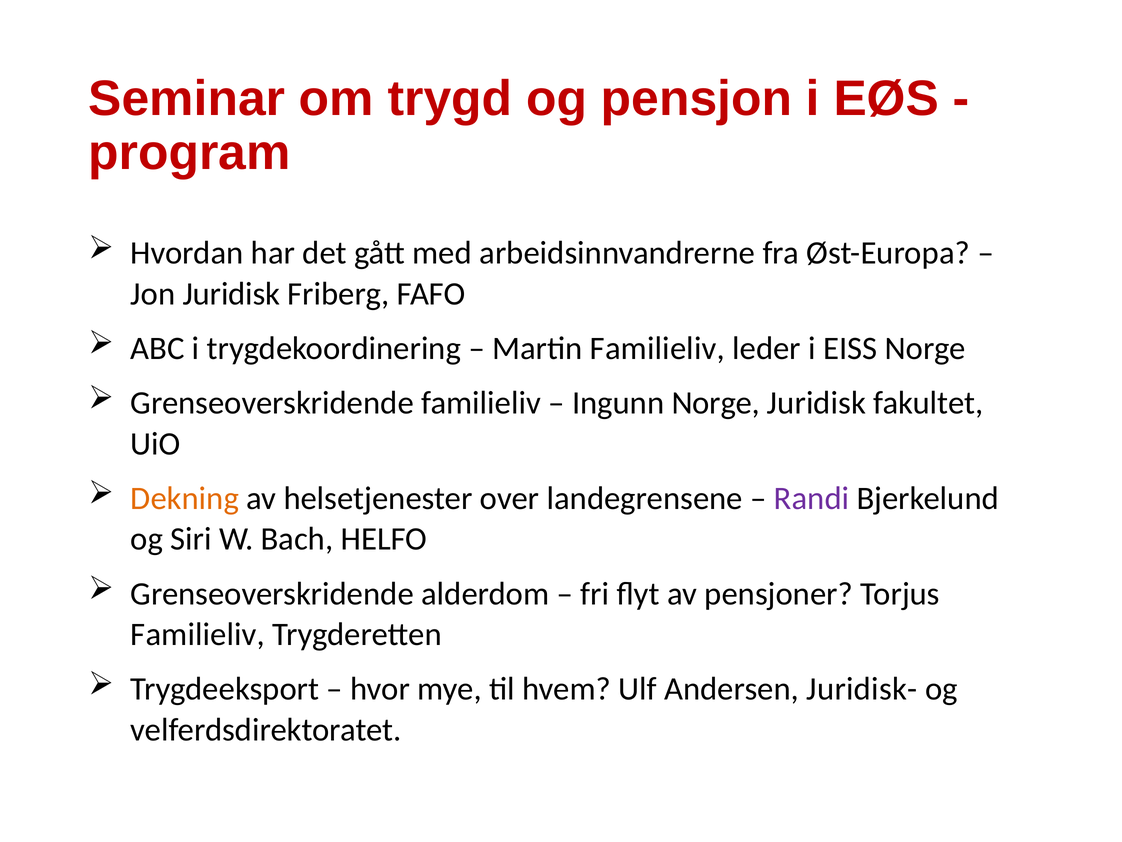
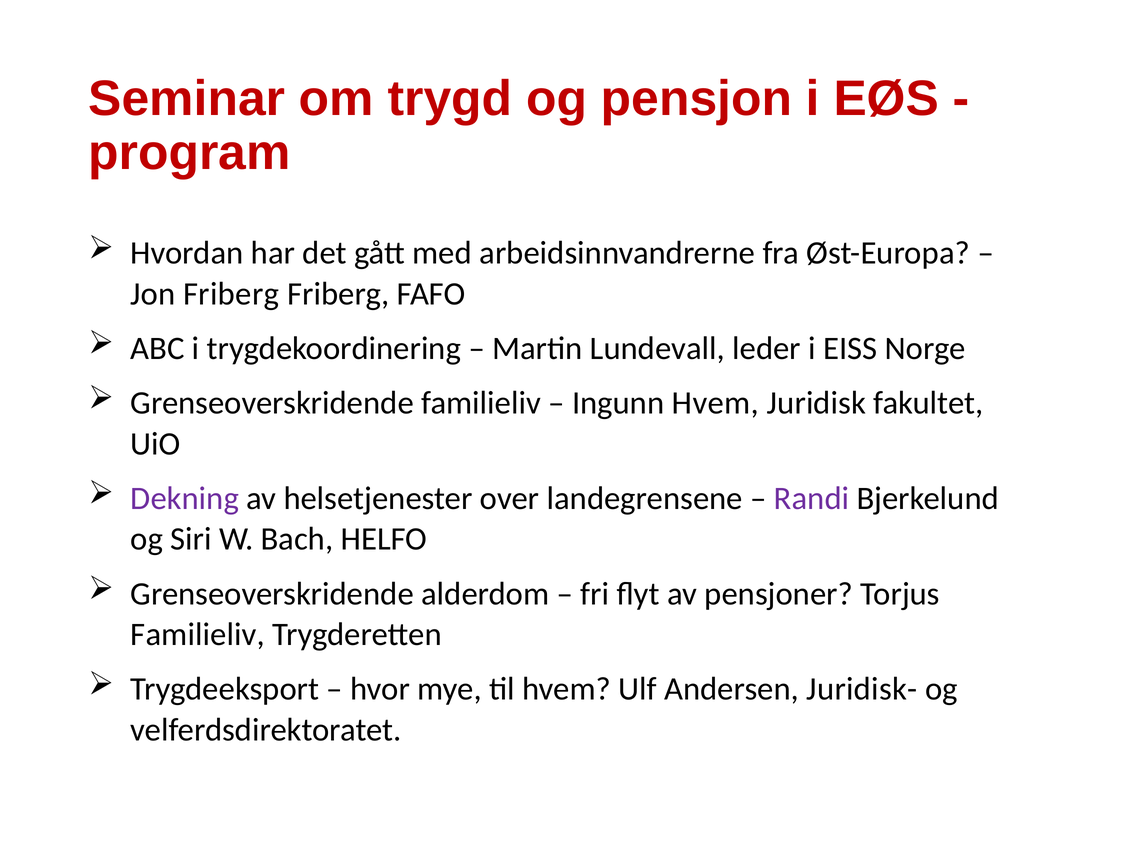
Jon Juridisk: Juridisk -> Friberg
Martin Familieliv: Familieliv -> Lundevall
Ingunn Norge: Norge -> Hvem
Dekning colour: orange -> purple
